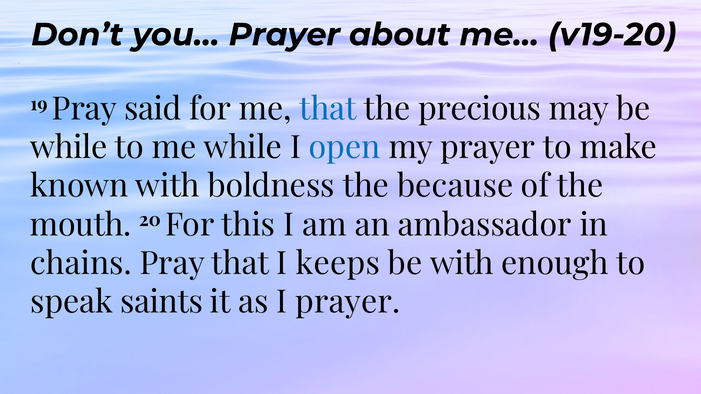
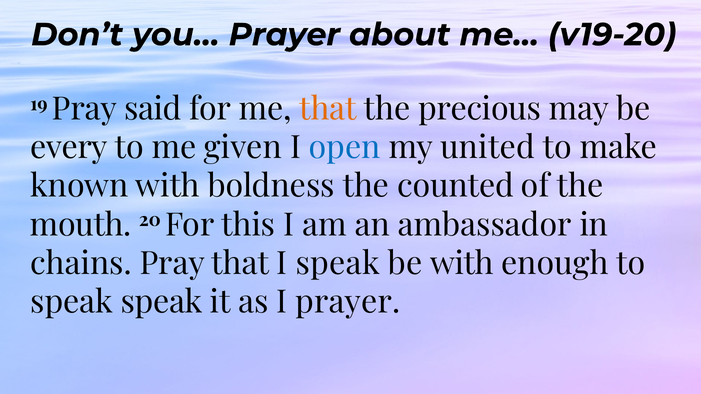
that at (328, 109) colour: blue -> orange
while at (69, 148): while -> every
me while: while -> given
my prayer: prayer -> united
because: because -> counted
I keeps: keeps -> speak
speak saints: saints -> speak
